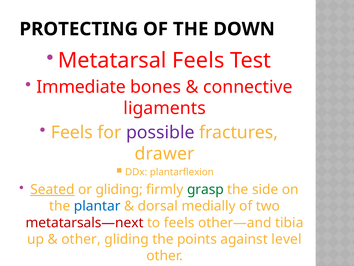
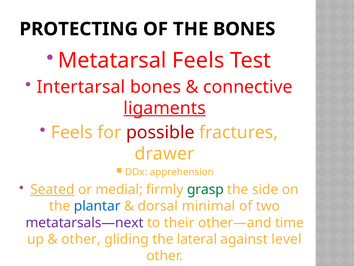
THE DOWN: DOWN -> BONES
Immediate: Immediate -> Intertarsal
ligaments underline: none -> present
possible colour: purple -> red
plantarflexion: plantarflexion -> apprehension
or gliding: gliding -> medial
medially: medially -> minimal
metatarsals—next colour: red -> purple
to feels: feels -> their
tibia: tibia -> time
points: points -> lateral
